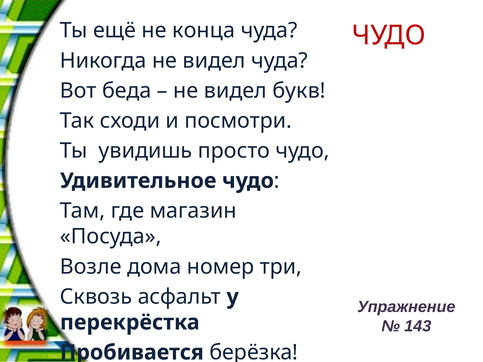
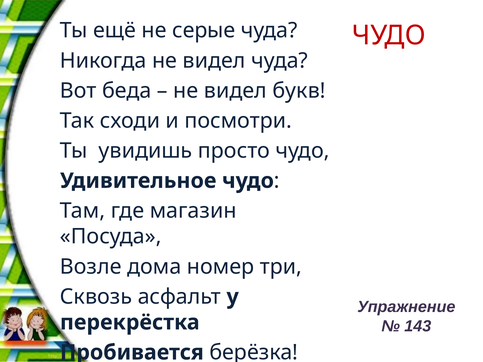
конца: конца -> серые
